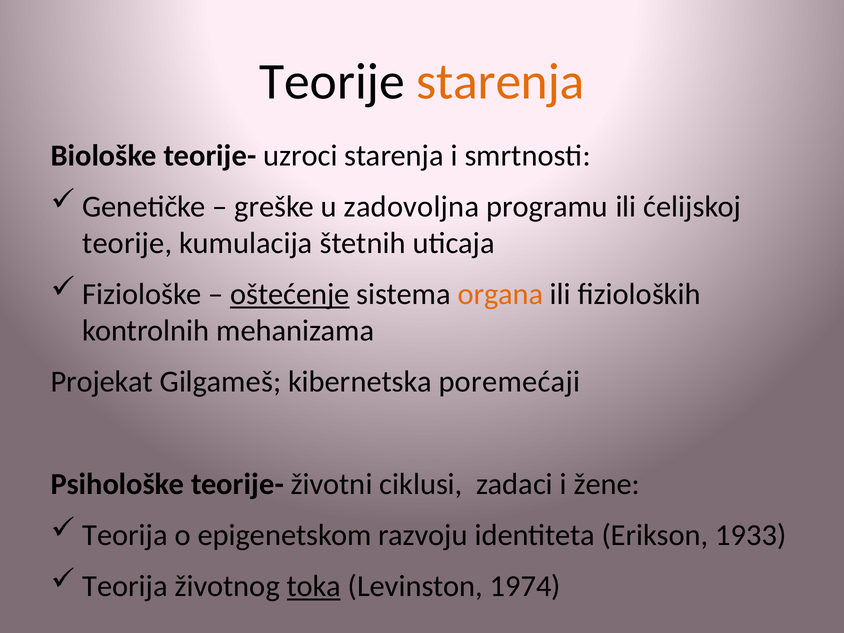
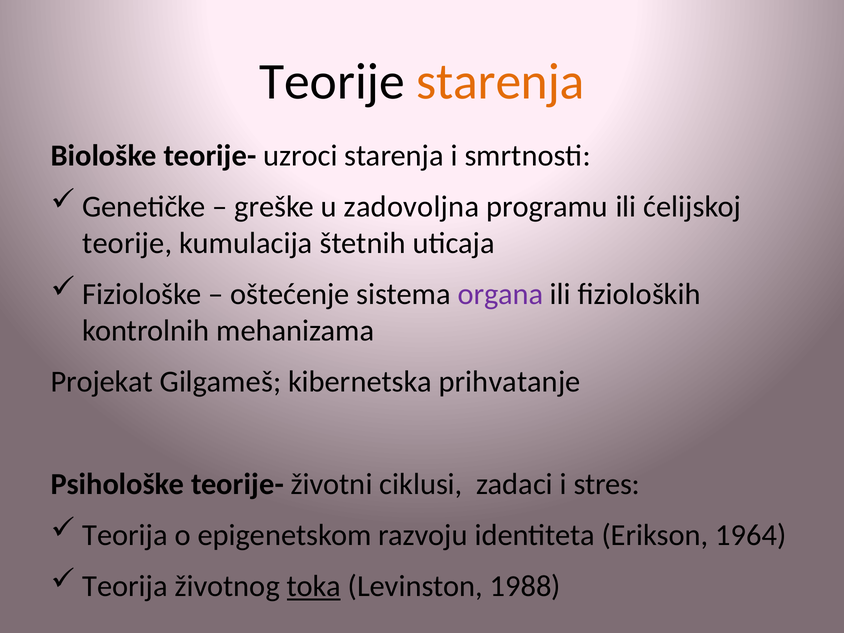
oštećenje underline: present -> none
organa colour: orange -> purple
poremećaji: poremećaji -> prihvatanje
žene: žene -> stres
1933: 1933 -> 1964
1974: 1974 -> 1988
